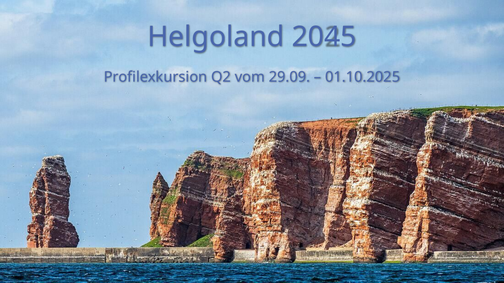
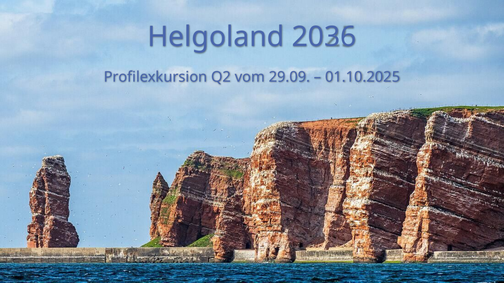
2045: 2045 -> 2036
